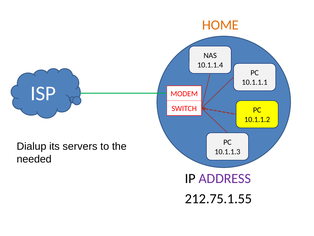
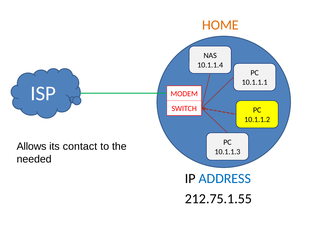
Dialup: Dialup -> Allows
servers: servers -> contact
ADDRESS colour: purple -> blue
